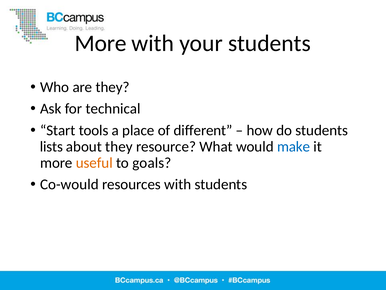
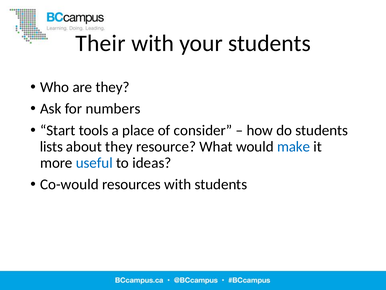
More at (101, 43): More -> Their
technical: technical -> numbers
different: different -> consider
useful colour: orange -> blue
goals: goals -> ideas
